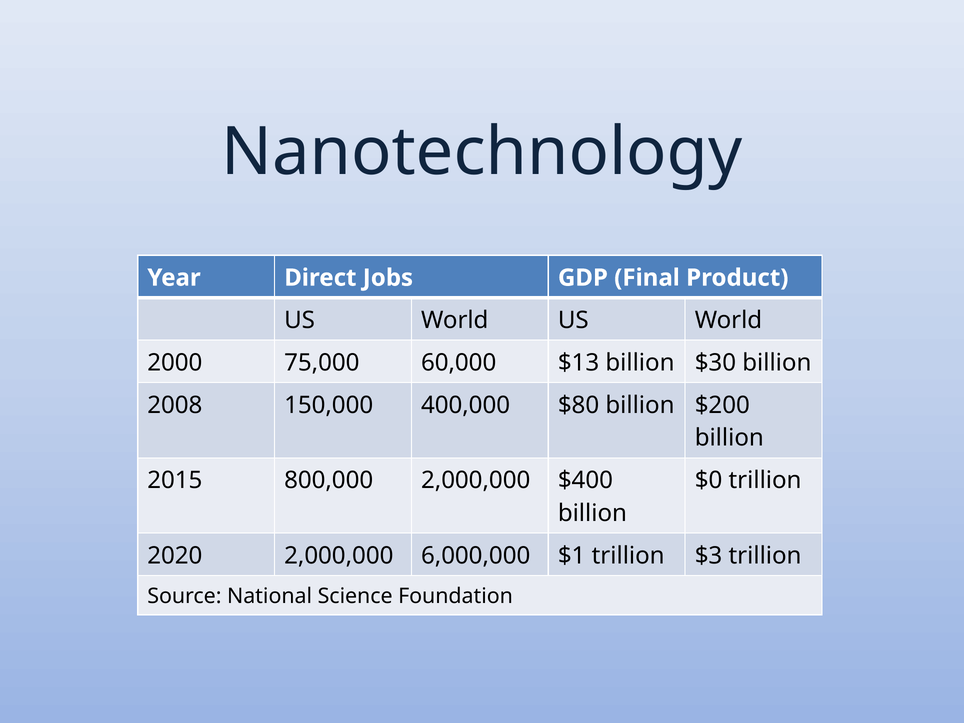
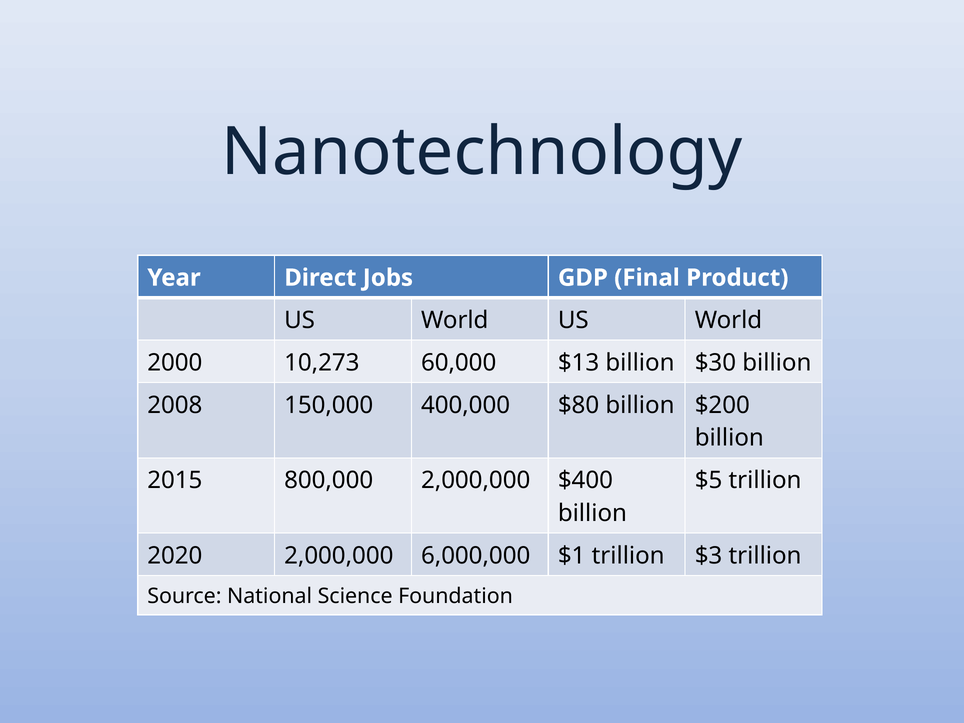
75,000: 75,000 -> 10,273
$0: $0 -> $5
